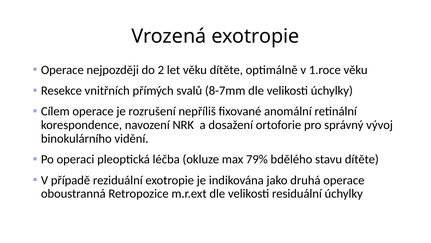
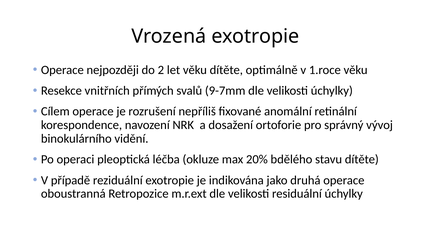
8-7mm: 8-7mm -> 9-7mm
79%: 79% -> 20%
